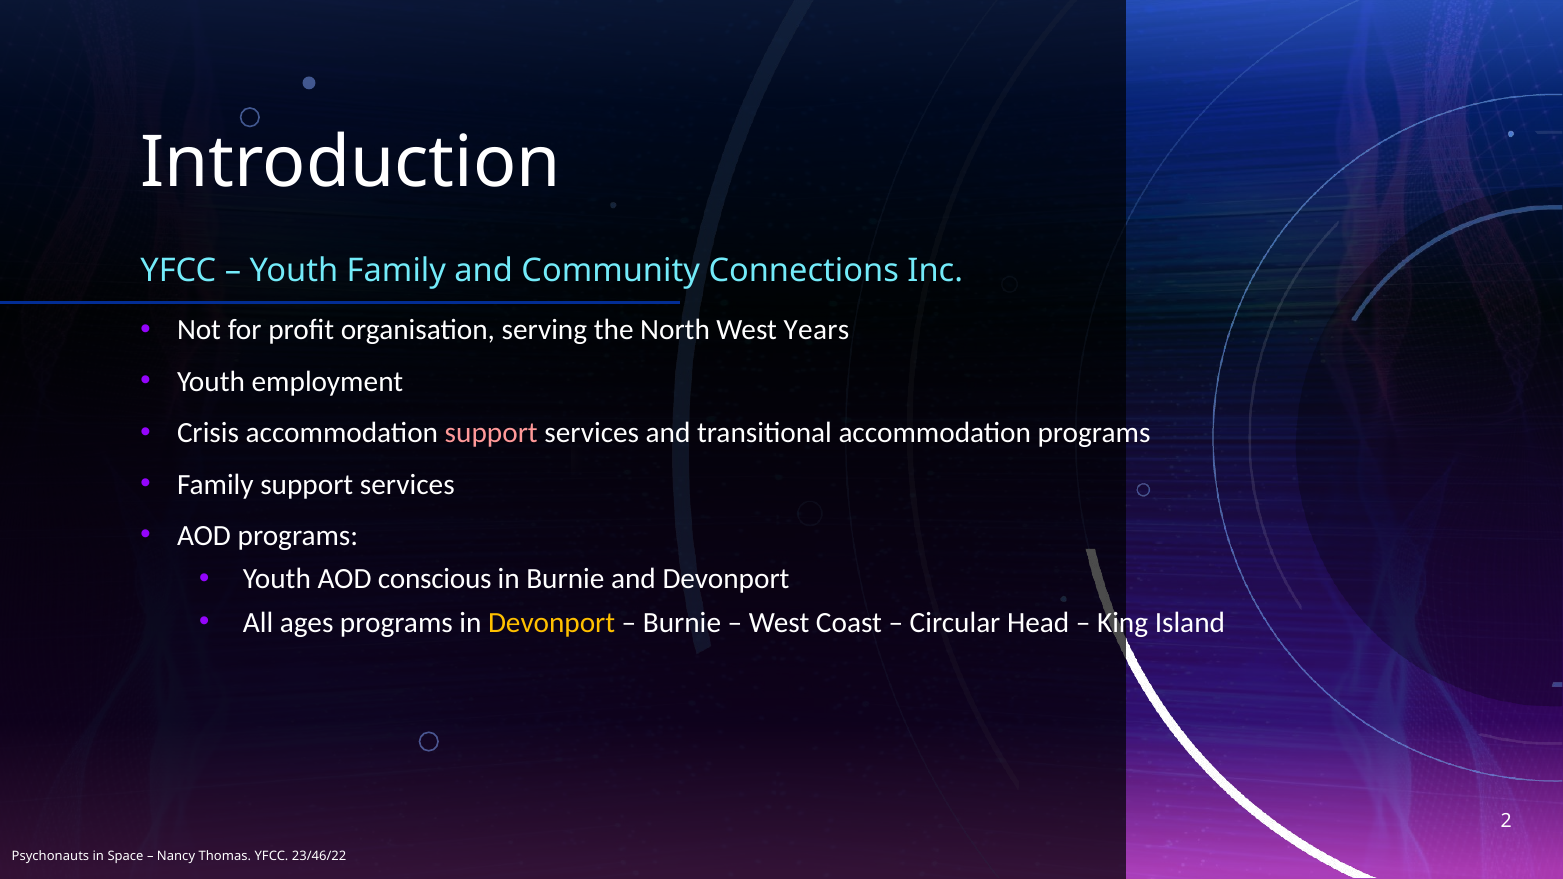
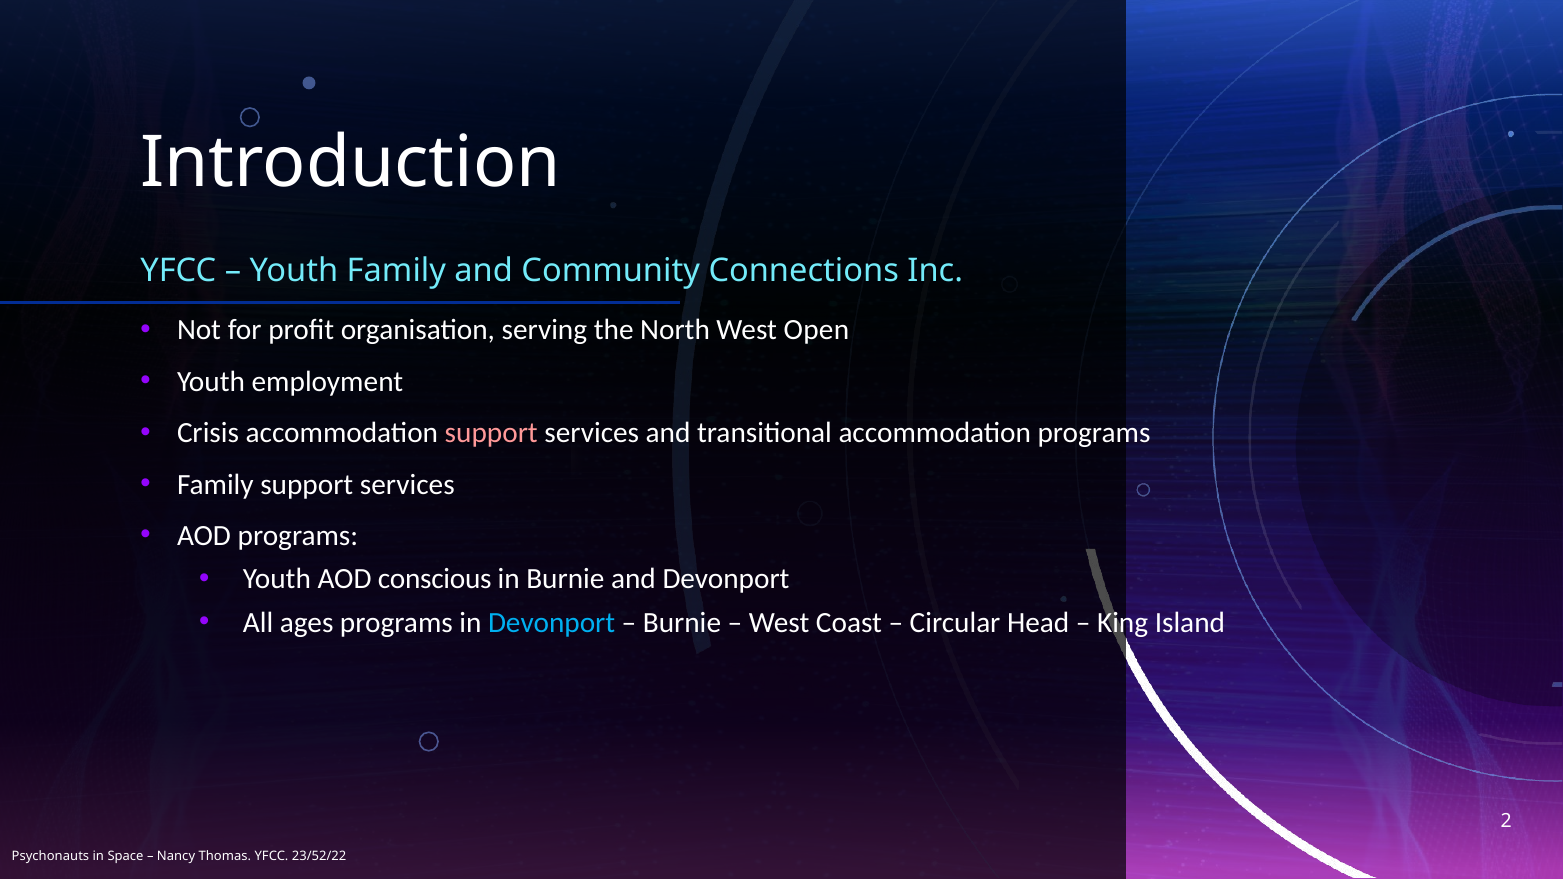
Years: Years -> Open
Devonport at (552, 623) colour: yellow -> light blue
23/46/22: 23/46/22 -> 23/52/22
